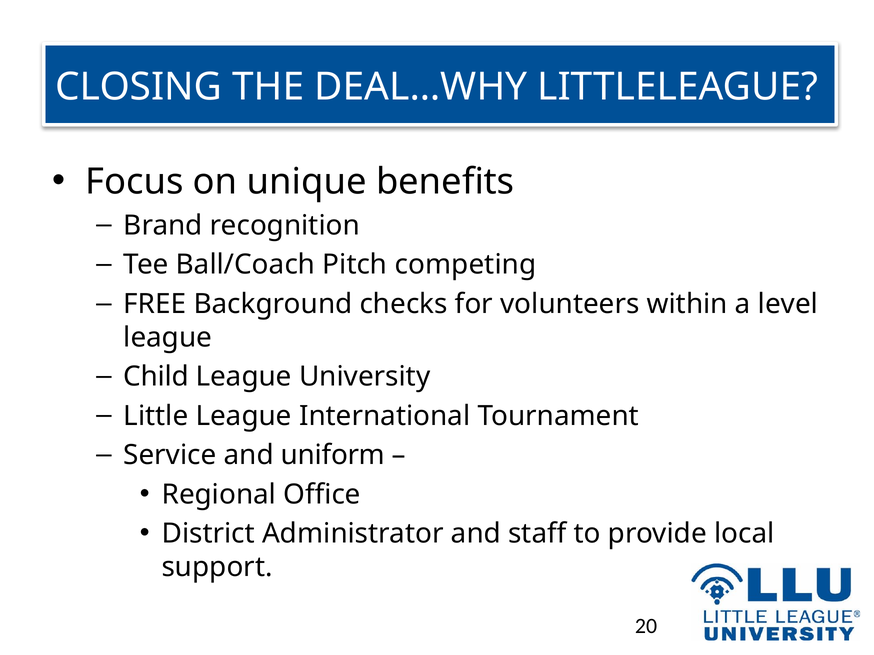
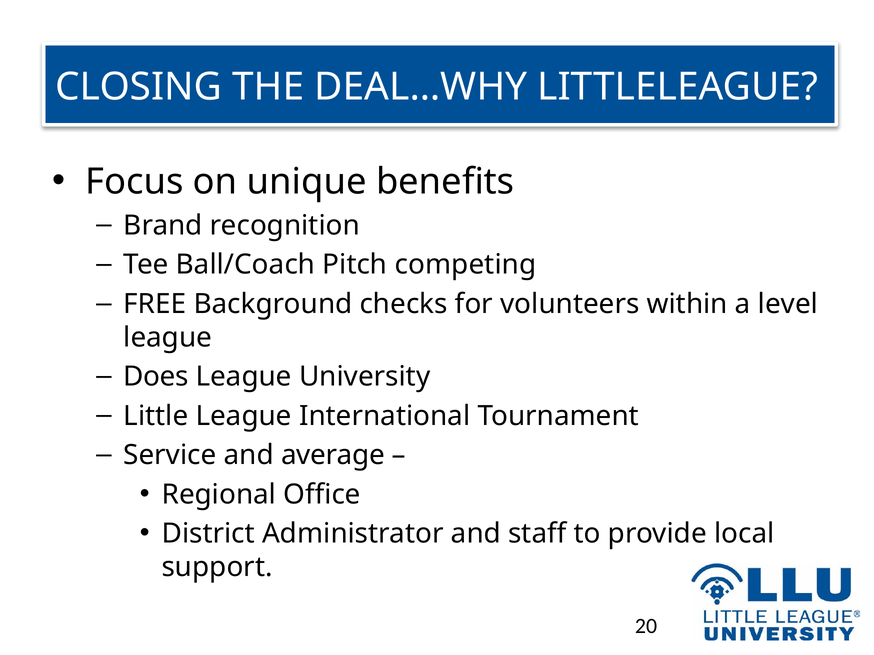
Child: Child -> Does
uniform: uniform -> average
